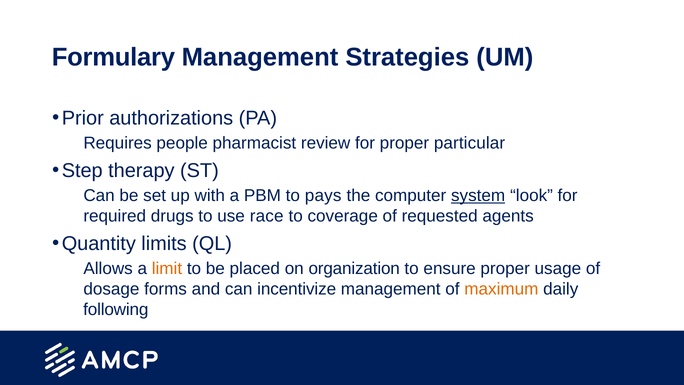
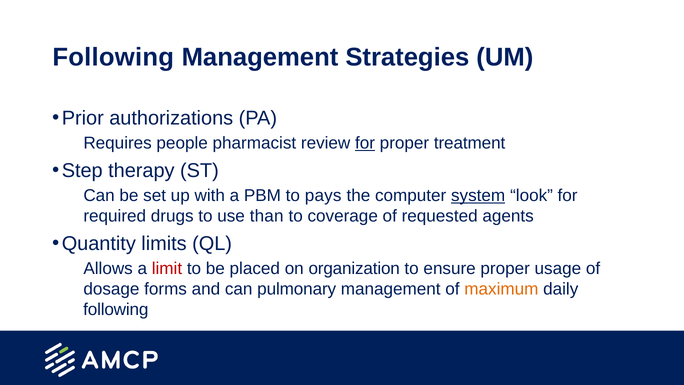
Formulary at (113, 57): Formulary -> Following
for at (365, 143) underline: none -> present
particular: particular -> treatment
race: race -> than
limit colour: orange -> red
incentivize: incentivize -> pulmonary
